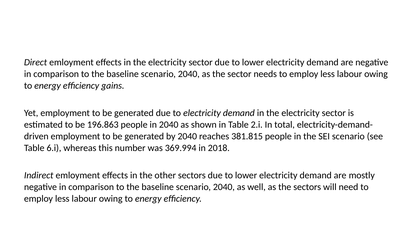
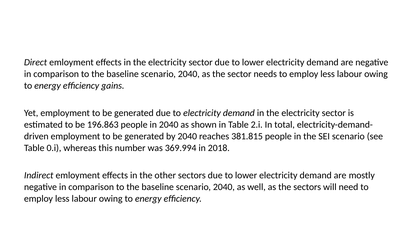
6.i: 6.i -> 0.i
